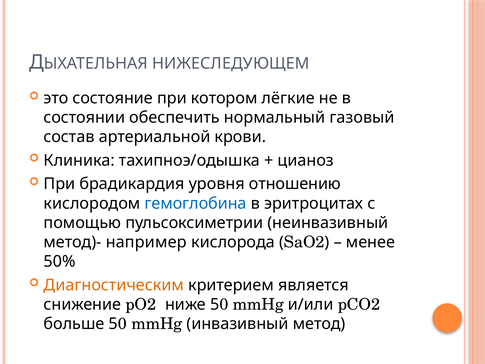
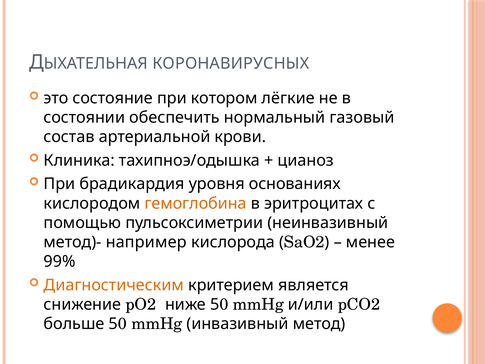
НИЖЕСЛЕДУЮЩЕМ: НИЖЕСЛЕДУЮЩЕМ -> КОРОНАВИРУСНЫХ
отношению: отношению -> основаниях
гемоглобина colour: blue -> orange
50%: 50% -> 99%
